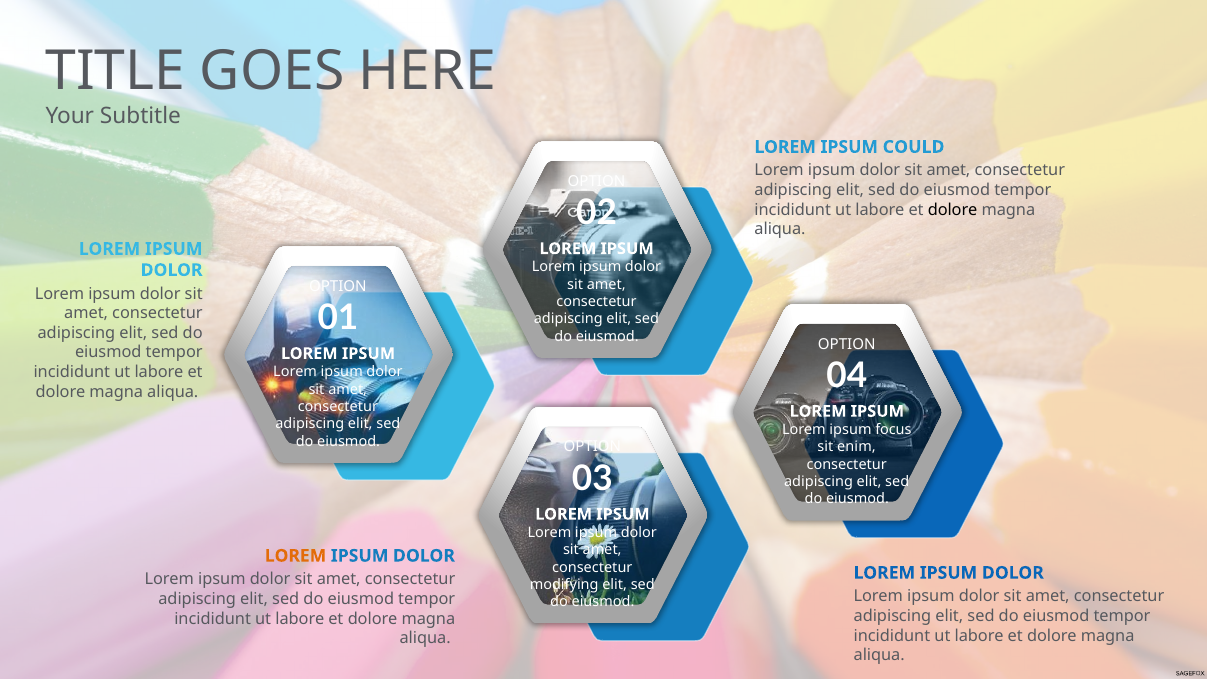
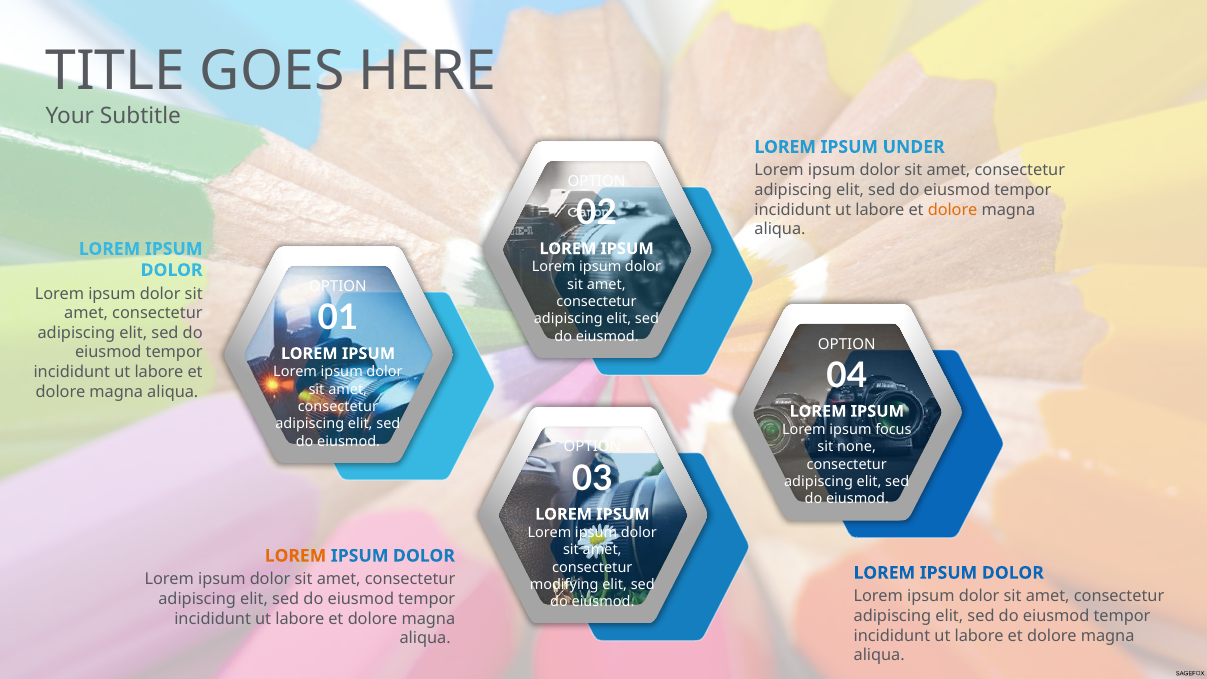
COULD: COULD -> UNDER
dolore at (953, 210) colour: black -> orange
enim: enim -> none
